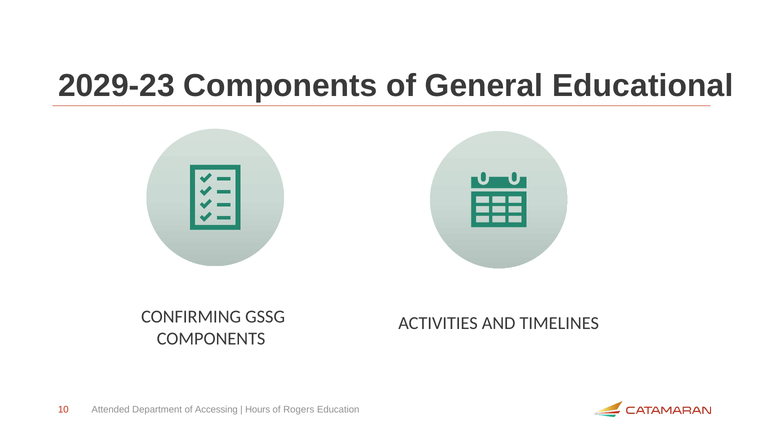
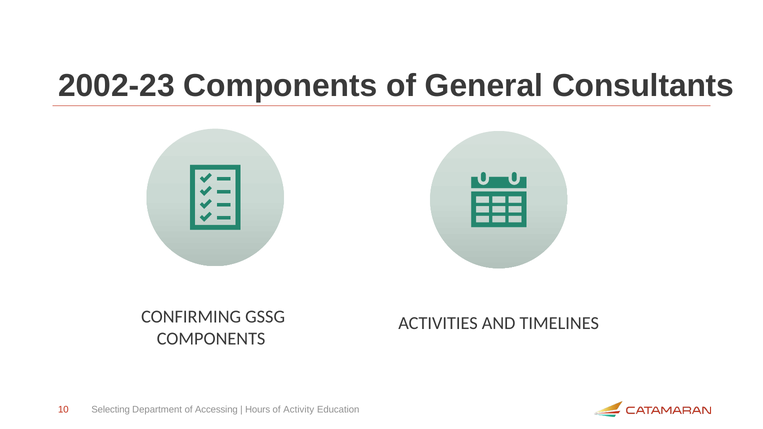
2029-23: 2029-23 -> 2002-23
Educational: Educational -> Consultants
Attended: Attended -> Selecting
Rogers: Rogers -> Activity
